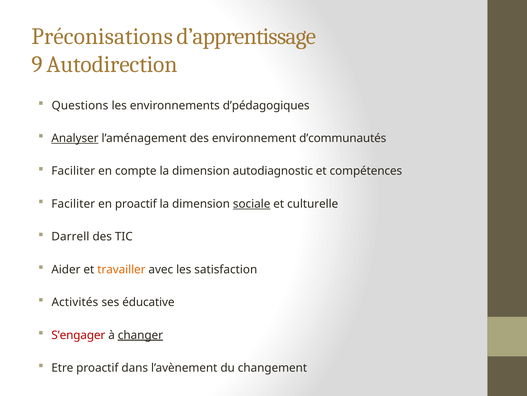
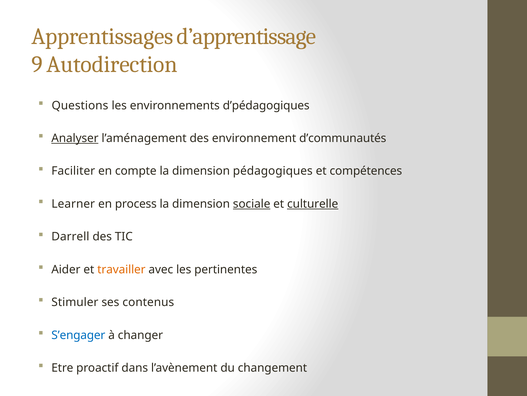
Préconisations: Préconisations -> Apprentissages
autodiagnostic: autodiagnostic -> pédagogiques
Faciliter at (73, 204): Faciliter -> Learner
en proactif: proactif -> process
culturelle underline: none -> present
satisfaction: satisfaction -> pertinentes
Activités: Activités -> Stimuler
éducative: éducative -> contenus
S’engager colour: red -> blue
changer underline: present -> none
